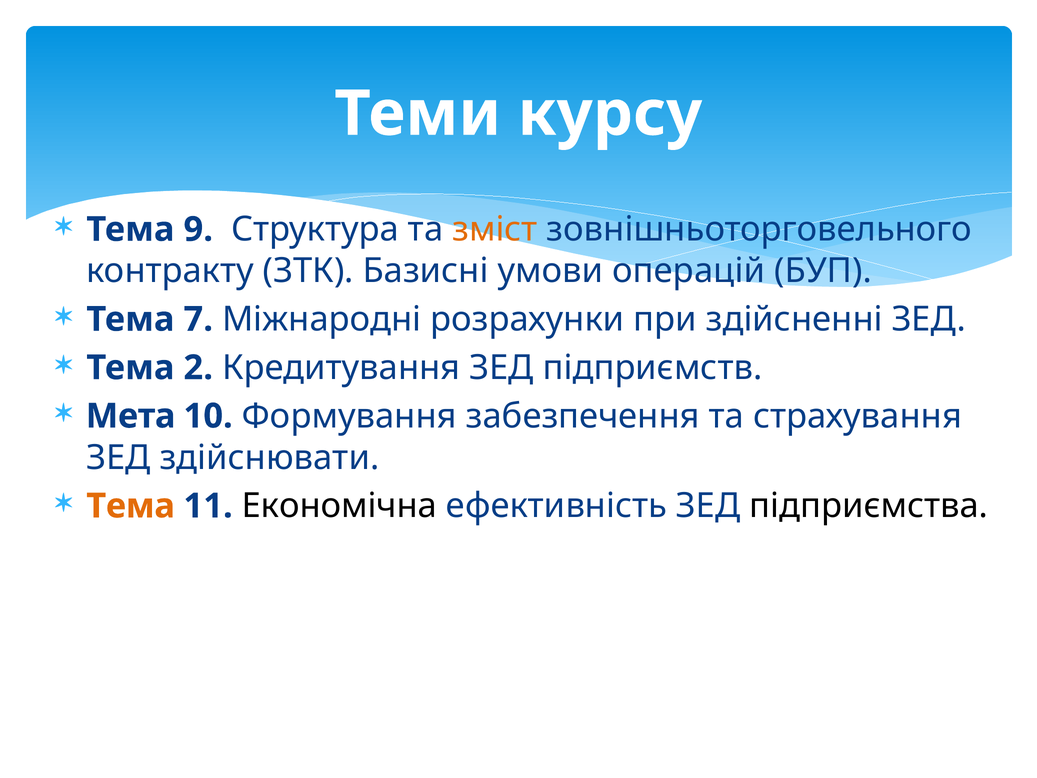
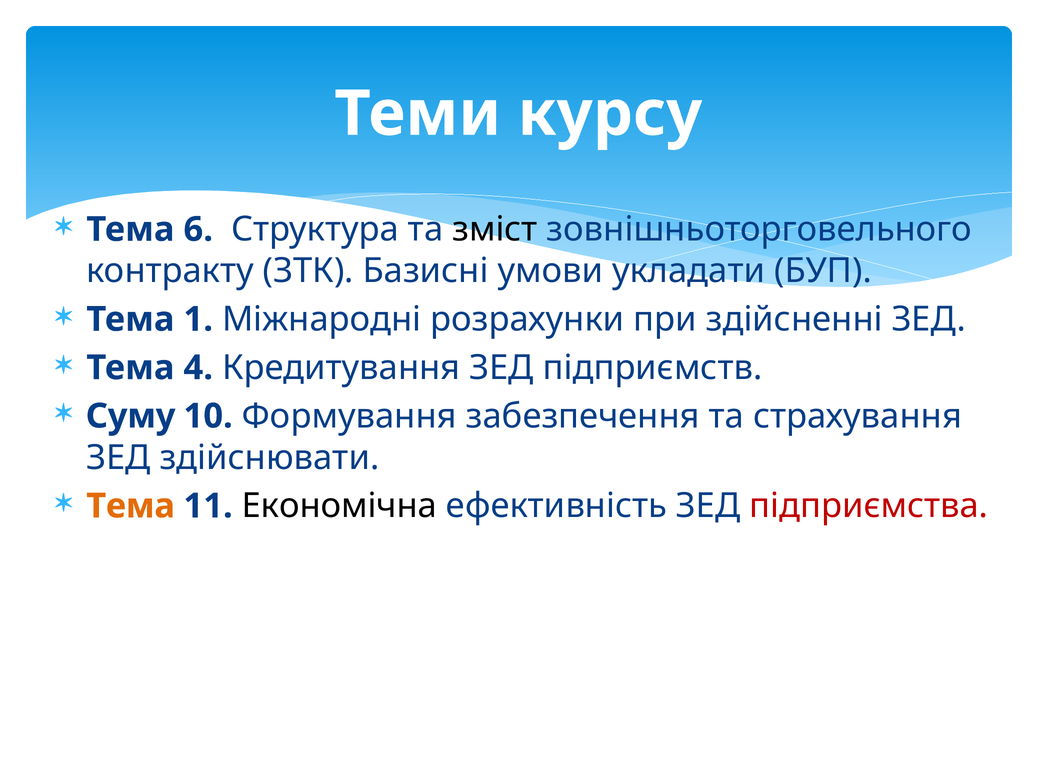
9: 9 -> 6
зміст colour: orange -> black
операцій: операцій -> укладати
7: 7 -> 1
2: 2 -> 4
Мета: Мета -> Суму
підприємства colour: black -> red
